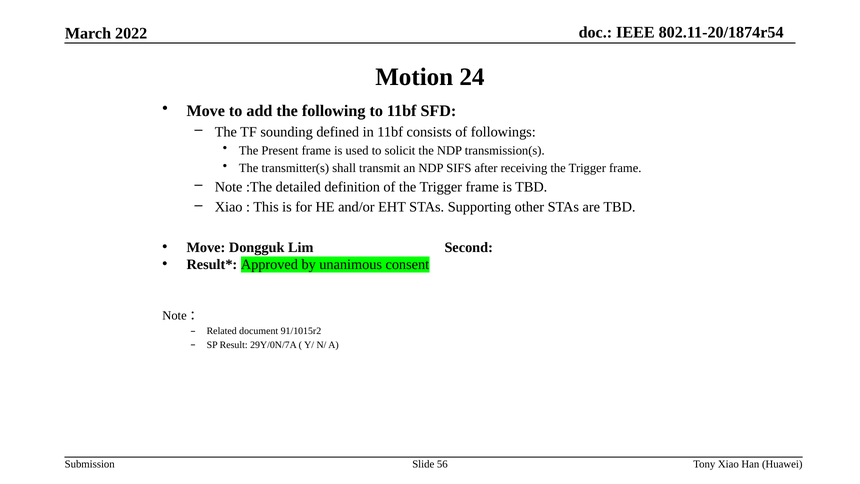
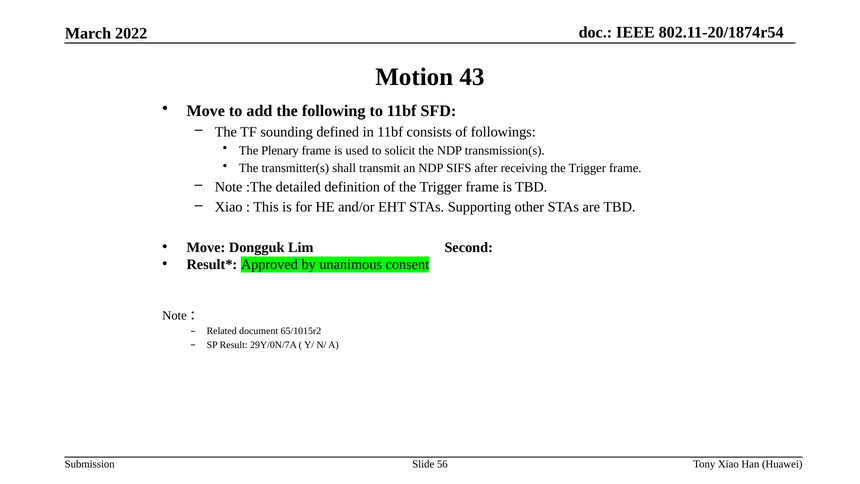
24: 24 -> 43
Present: Present -> Plenary
91/1015r2: 91/1015r2 -> 65/1015r2
